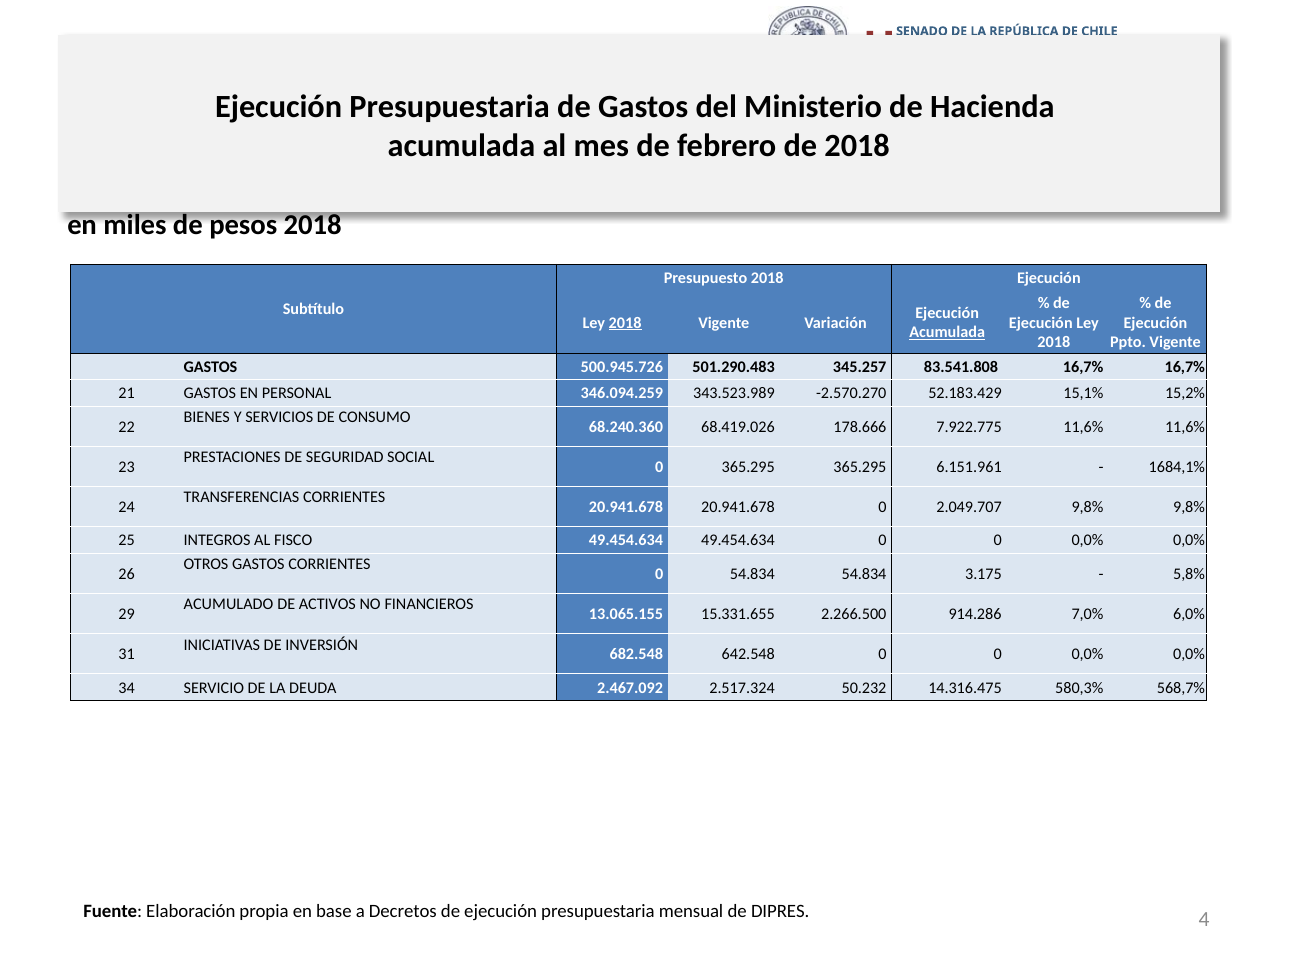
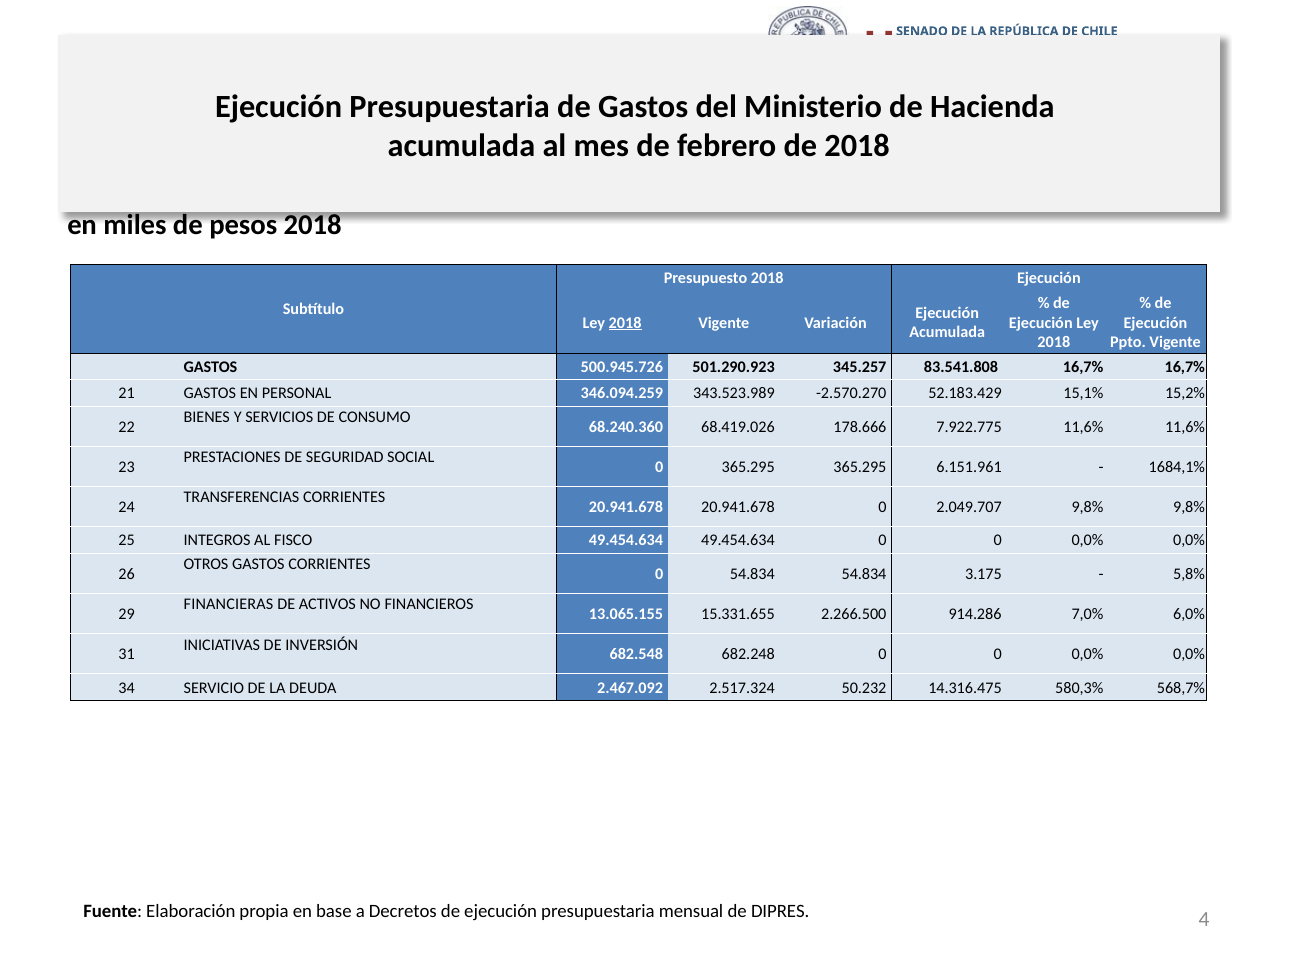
Acumulada at (947, 332) underline: present -> none
501.290.483: 501.290.483 -> 501.290.923
ACUMULADO: ACUMULADO -> FINANCIERAS
642.548: 642.548 -> 682.248
